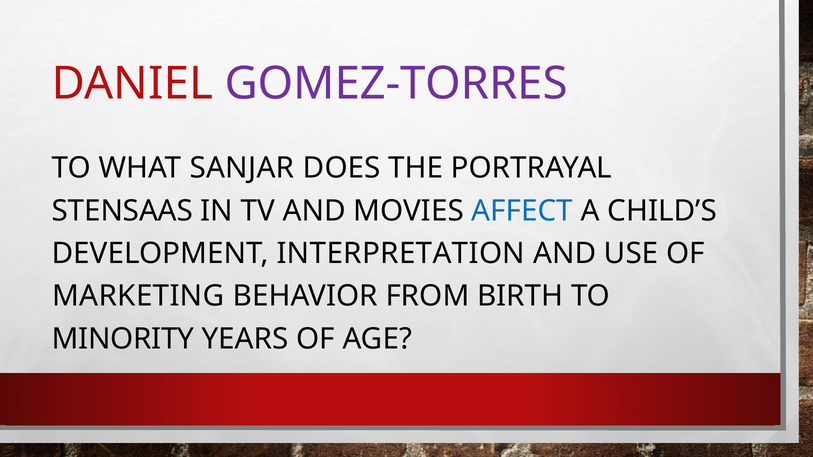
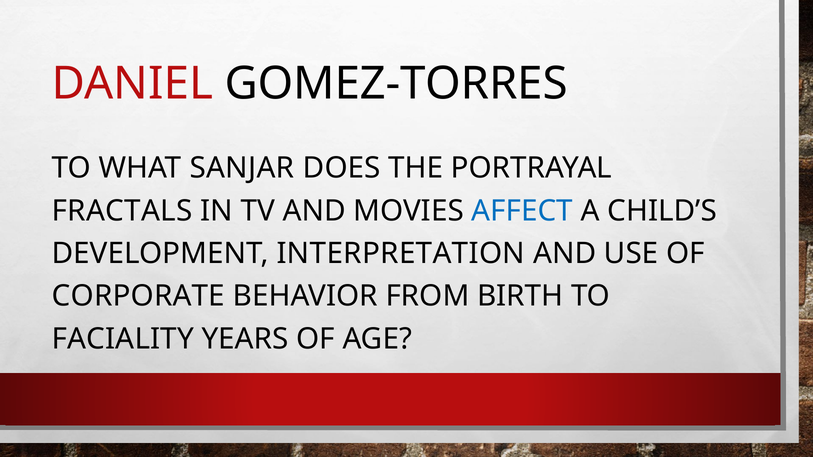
GOMEZ-TORRES colour: purple -> black
STENSAAS: STENSAAS -> FRACTALS
MARKETING: MARKETING -> CORPORATE
MINORITY: MINORITY -> FACIALITY
